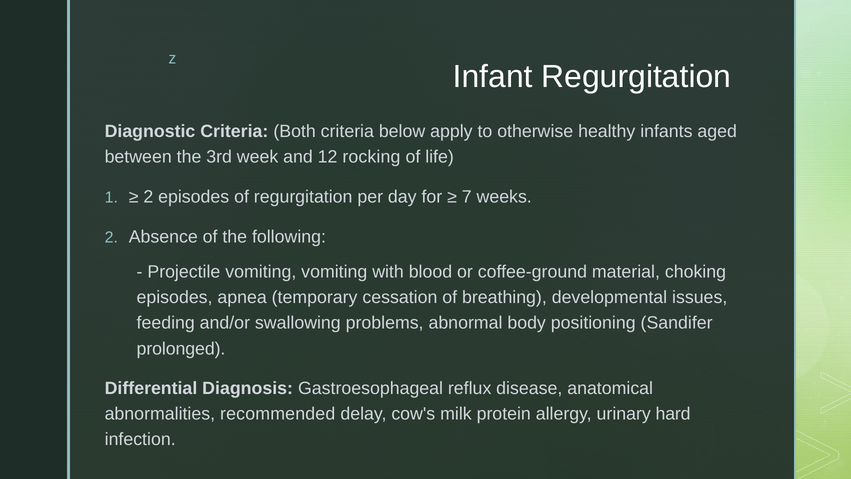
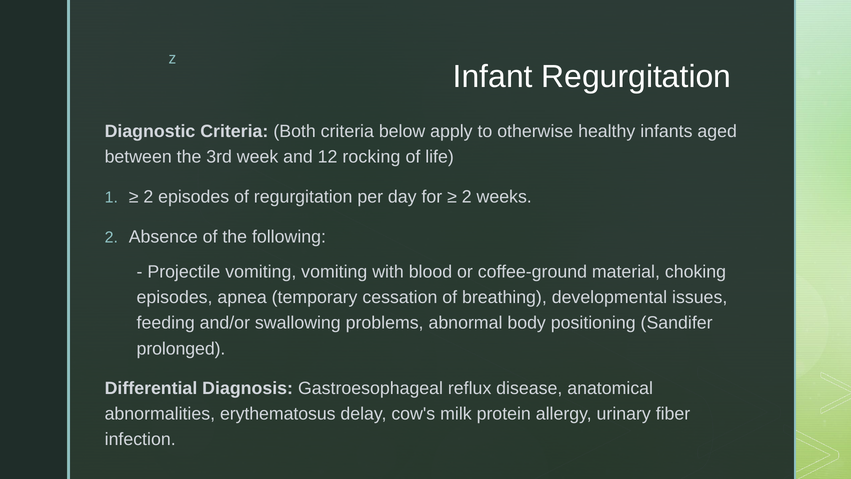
7 at (467, 197): 7 -> 2
recommended: recommended -> erythematosus
hard: hard -> fiber
